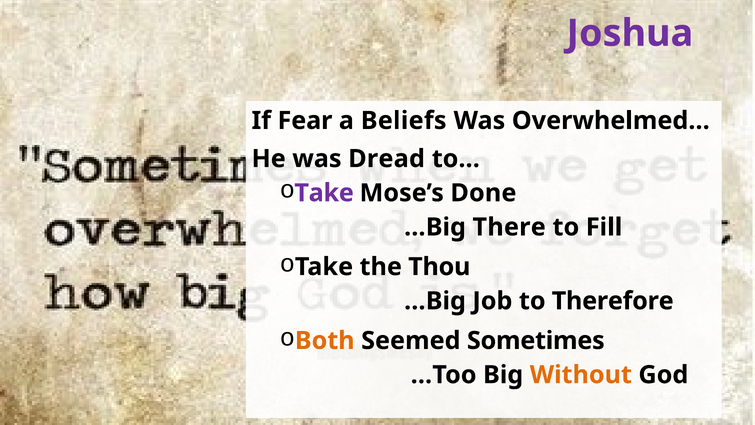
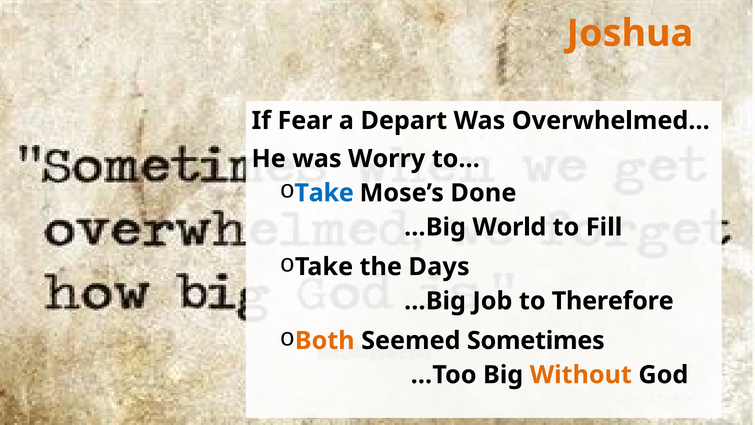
Joshua colour: purple -> orange
Beliefs: Beliefs -> Depart
Dread: Dread -> Worry
Take at (324, 193) colour: purple -> blue
There: There -> World
Thou: Thou -> Days
